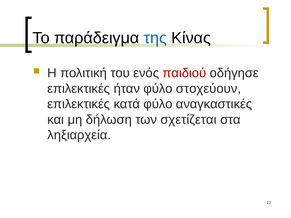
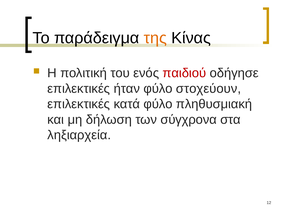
της colour: blue -> orange
αναγκαστικές: αναγκαστικές -> πληθυσμιακή
σχετίζεται: σχετίζεται -> σύγχρονα
